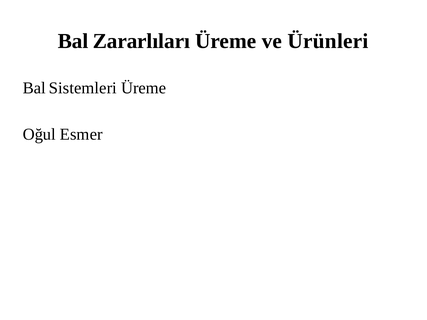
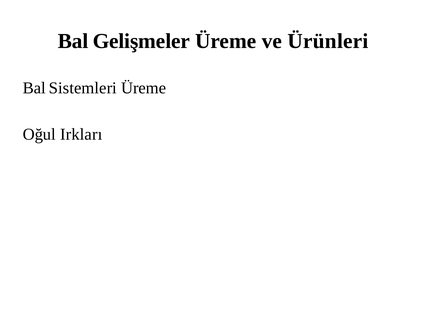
Zararlıları: Zararlıları -> Gelişmeler
Esmer: Esmer -> Irkları
